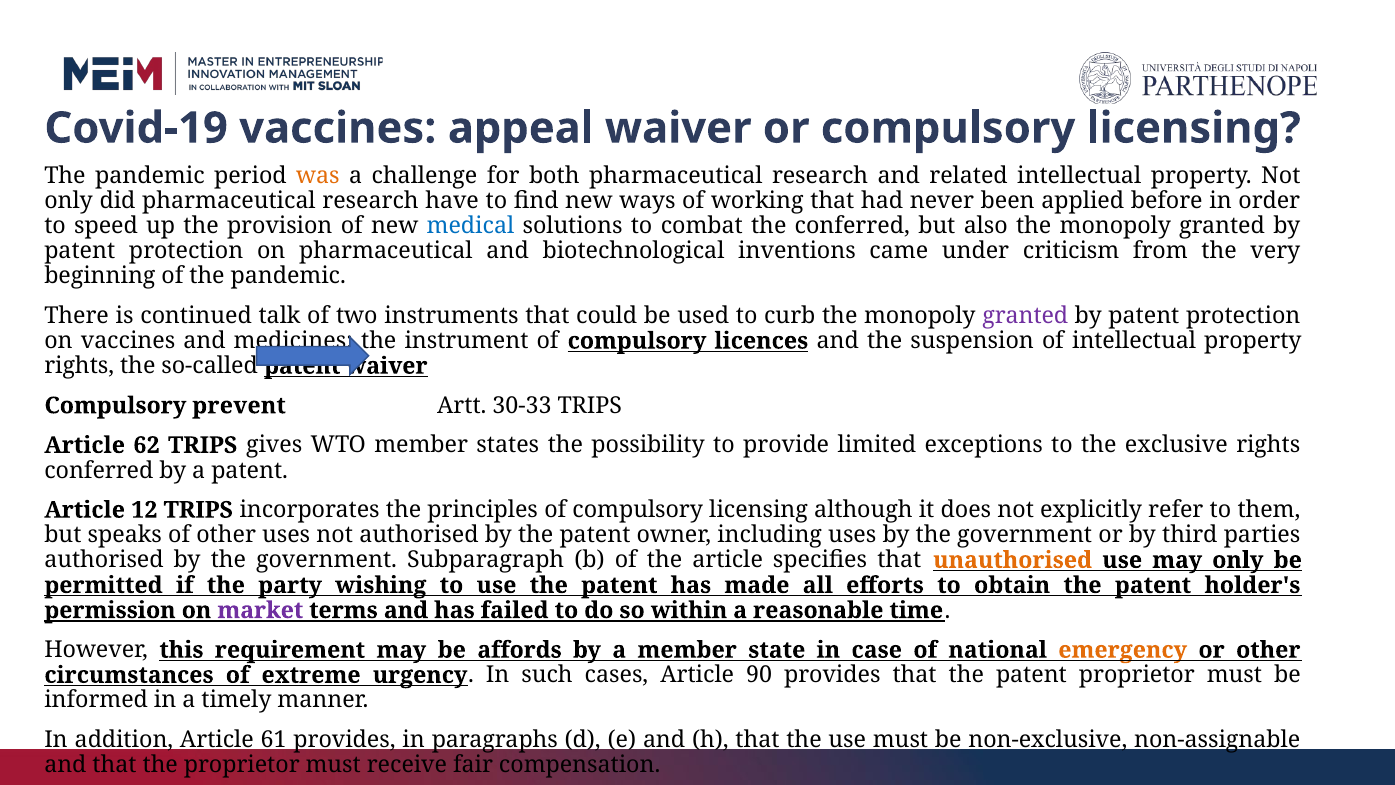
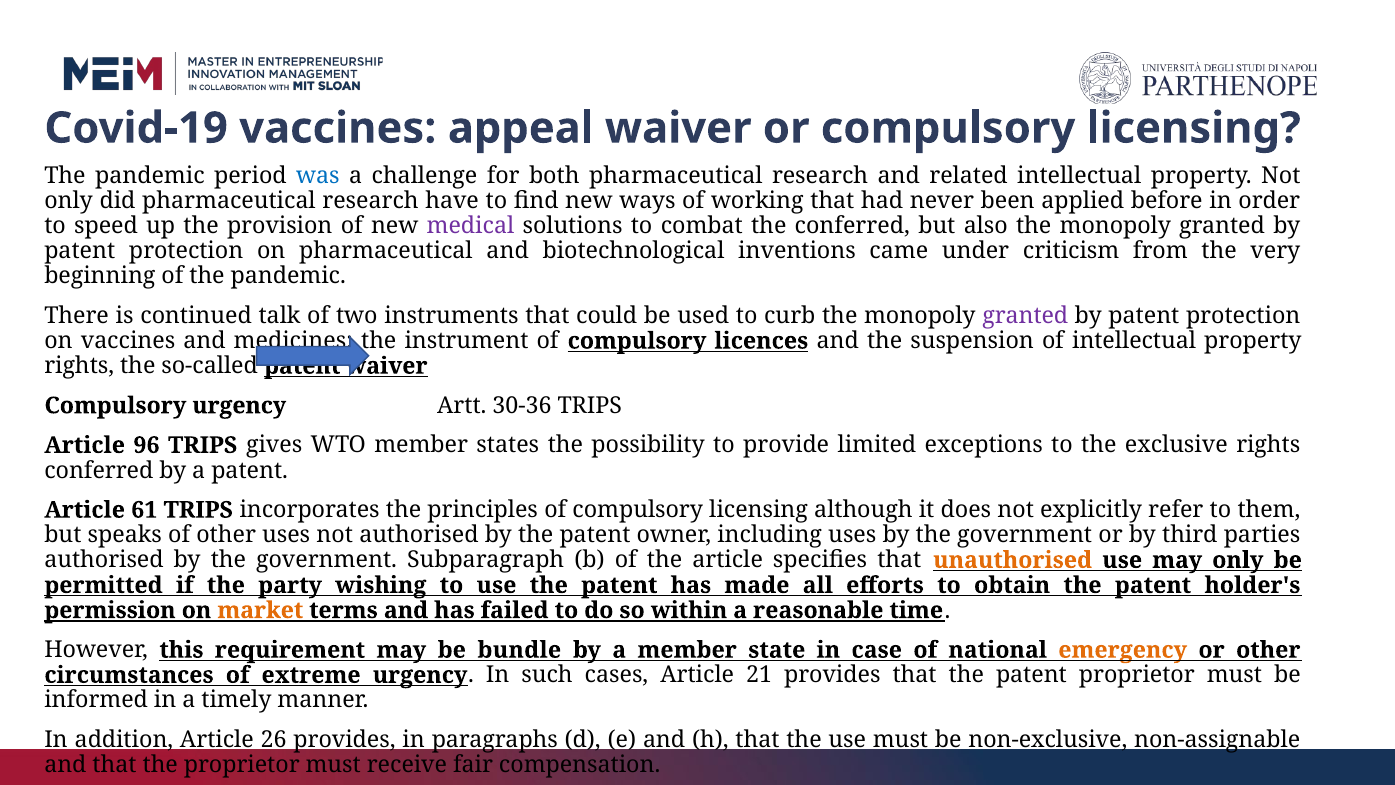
was colour: orange -> blue
medical colour: blue -> purple
Compulsory prevent: prevent -> urgency
30-33: 30-33 -> 30-36
62: 62 -> 96
12: 12 -> 61
market colour: purple -> orange
affords: affords -> bundle
90: 90 -> 21
61: 61 -> 26
